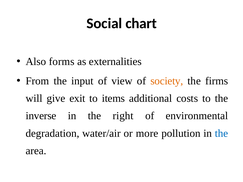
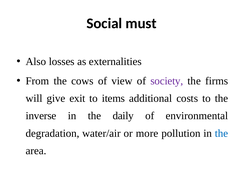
chart: chart -> must
forms: forms -> losses
input: input -> cows
society colour: orange -> purple
right: right -> daily
